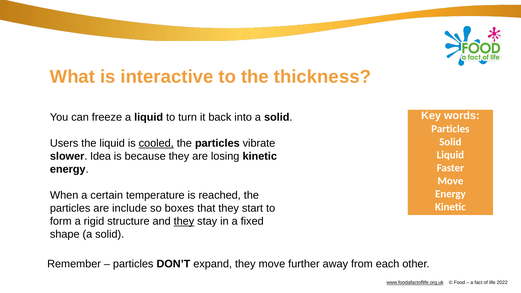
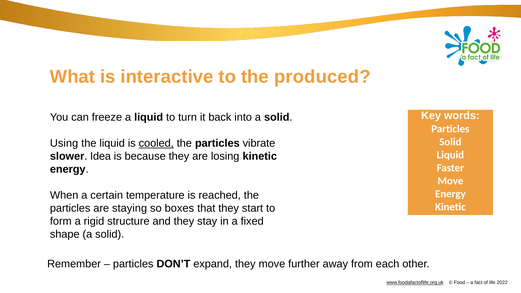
thickness: thickness -> produced
Users: Users -> Using
include: include -> staying
they at (184, 221) underline: present -> none
